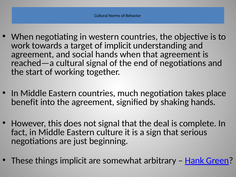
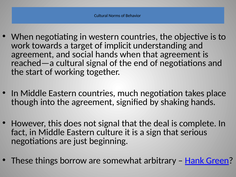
benefit: benefit -> though
things implicit: implicit -> borrow
